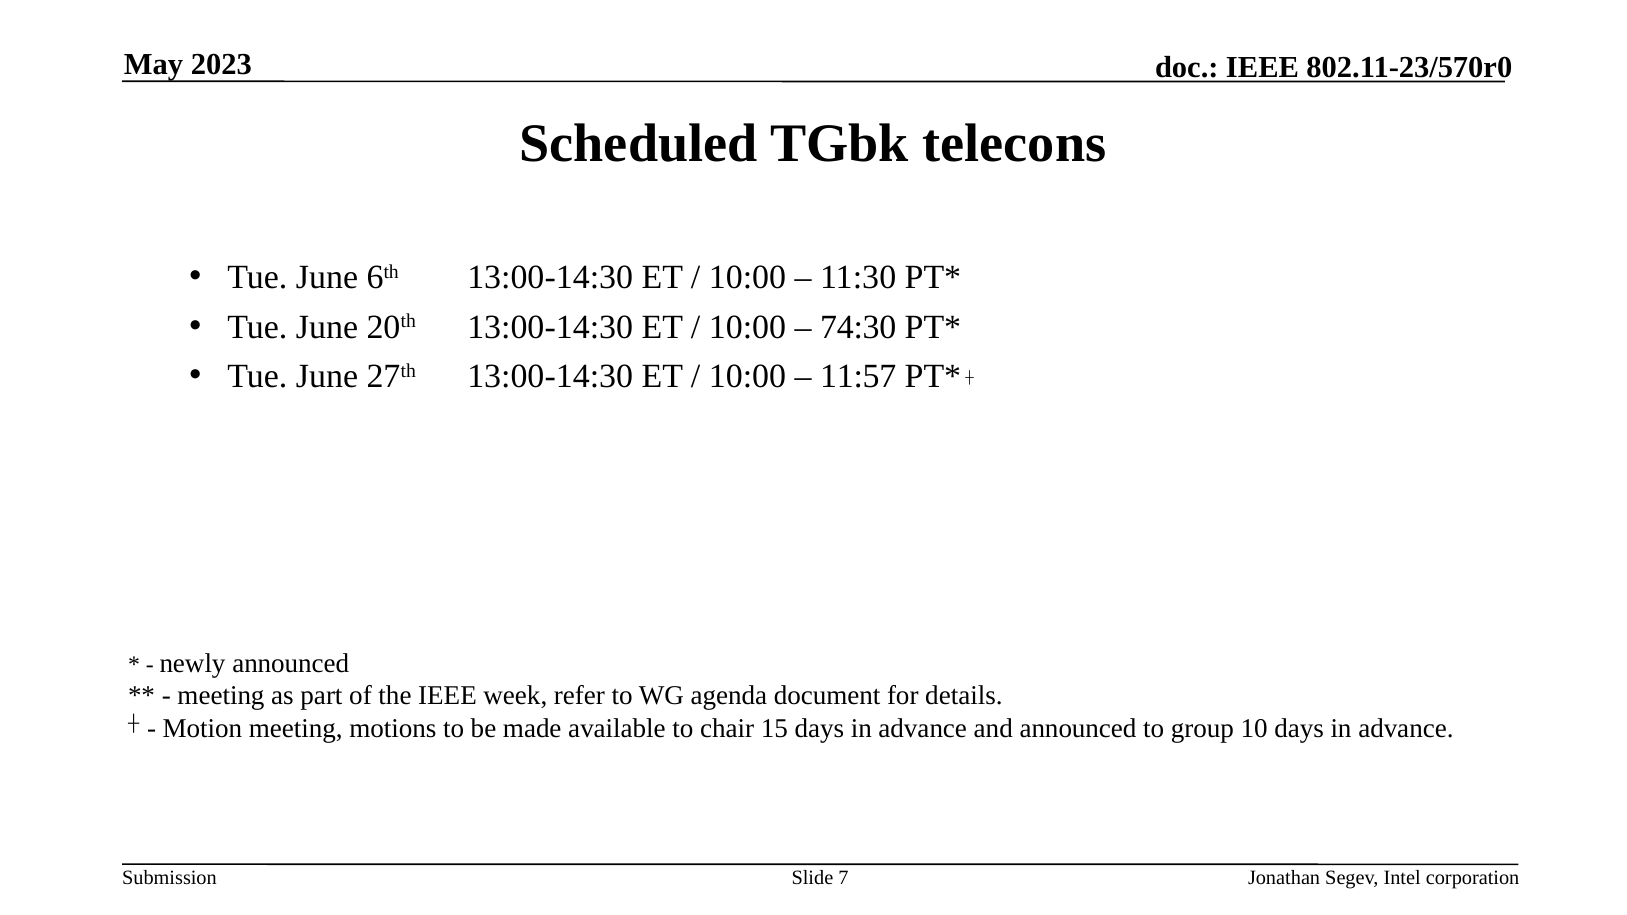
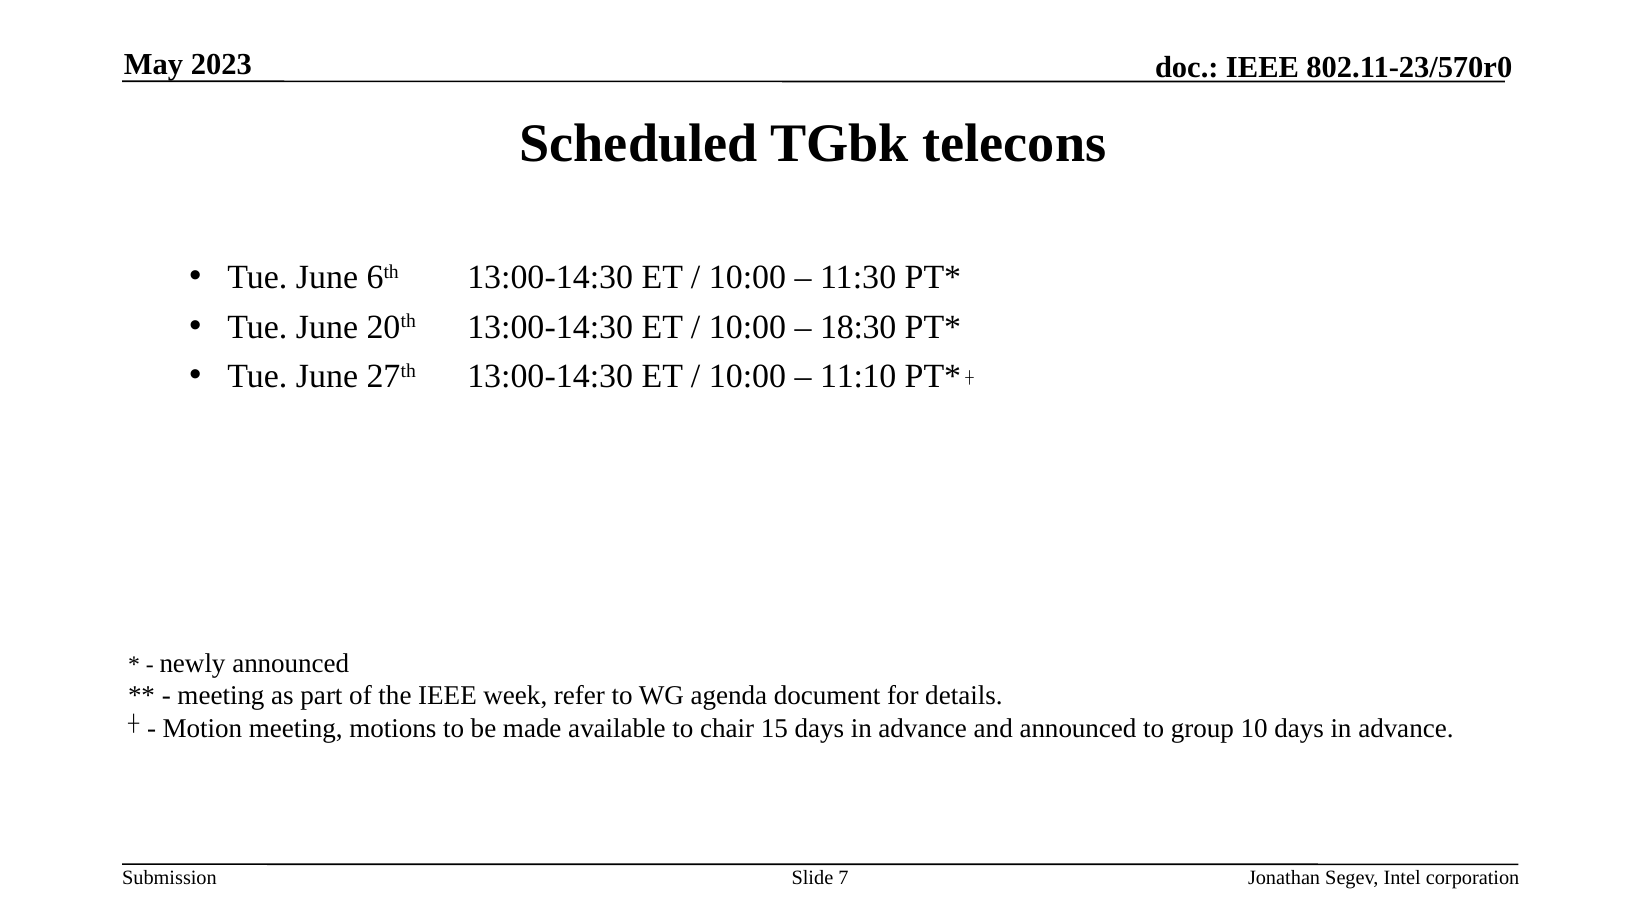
74:30: 74:30 -> 18:30
11:57: 11:57 -> 11:10
